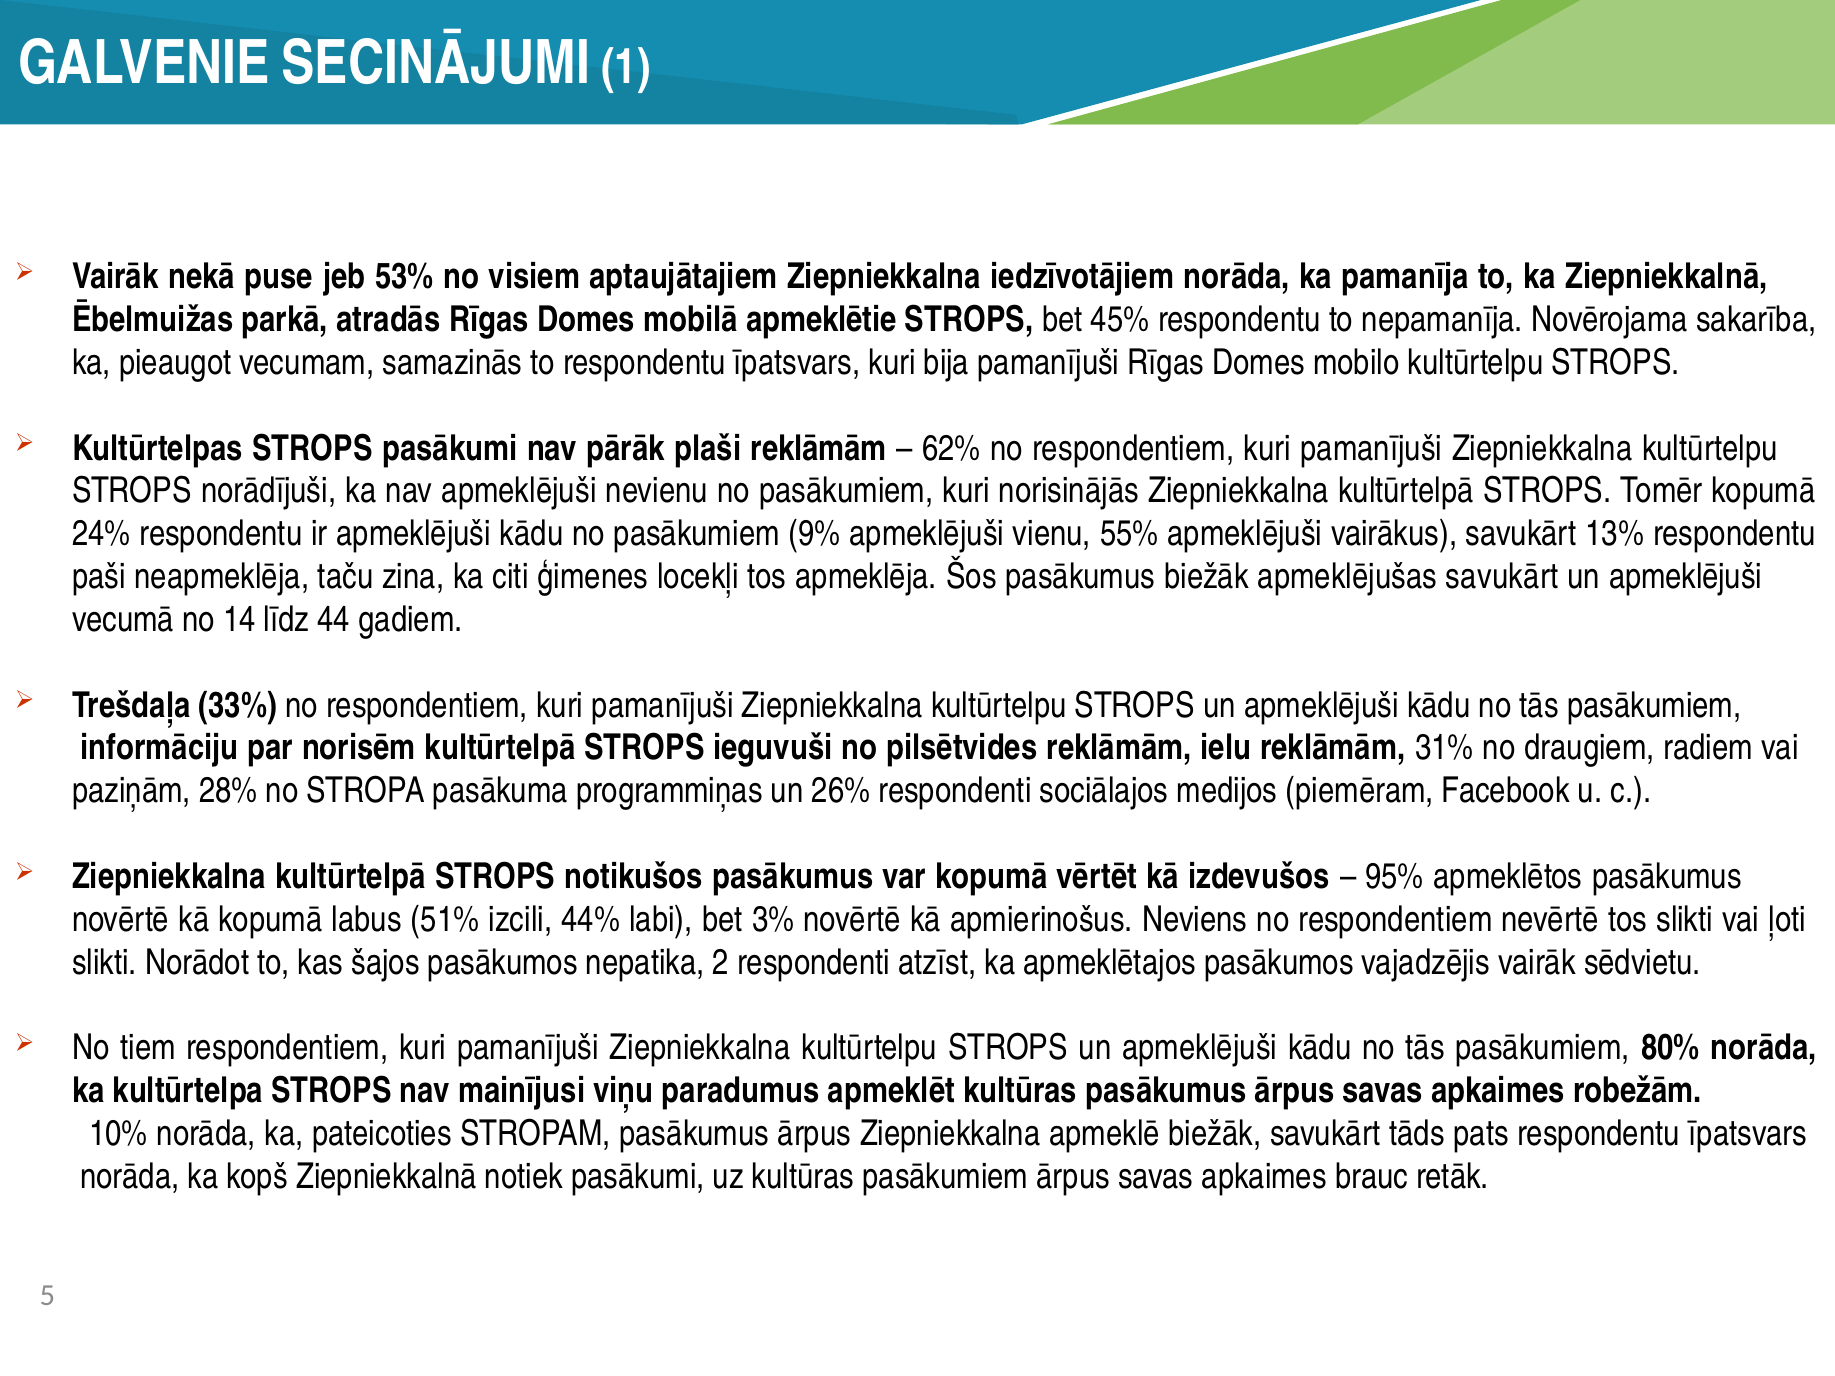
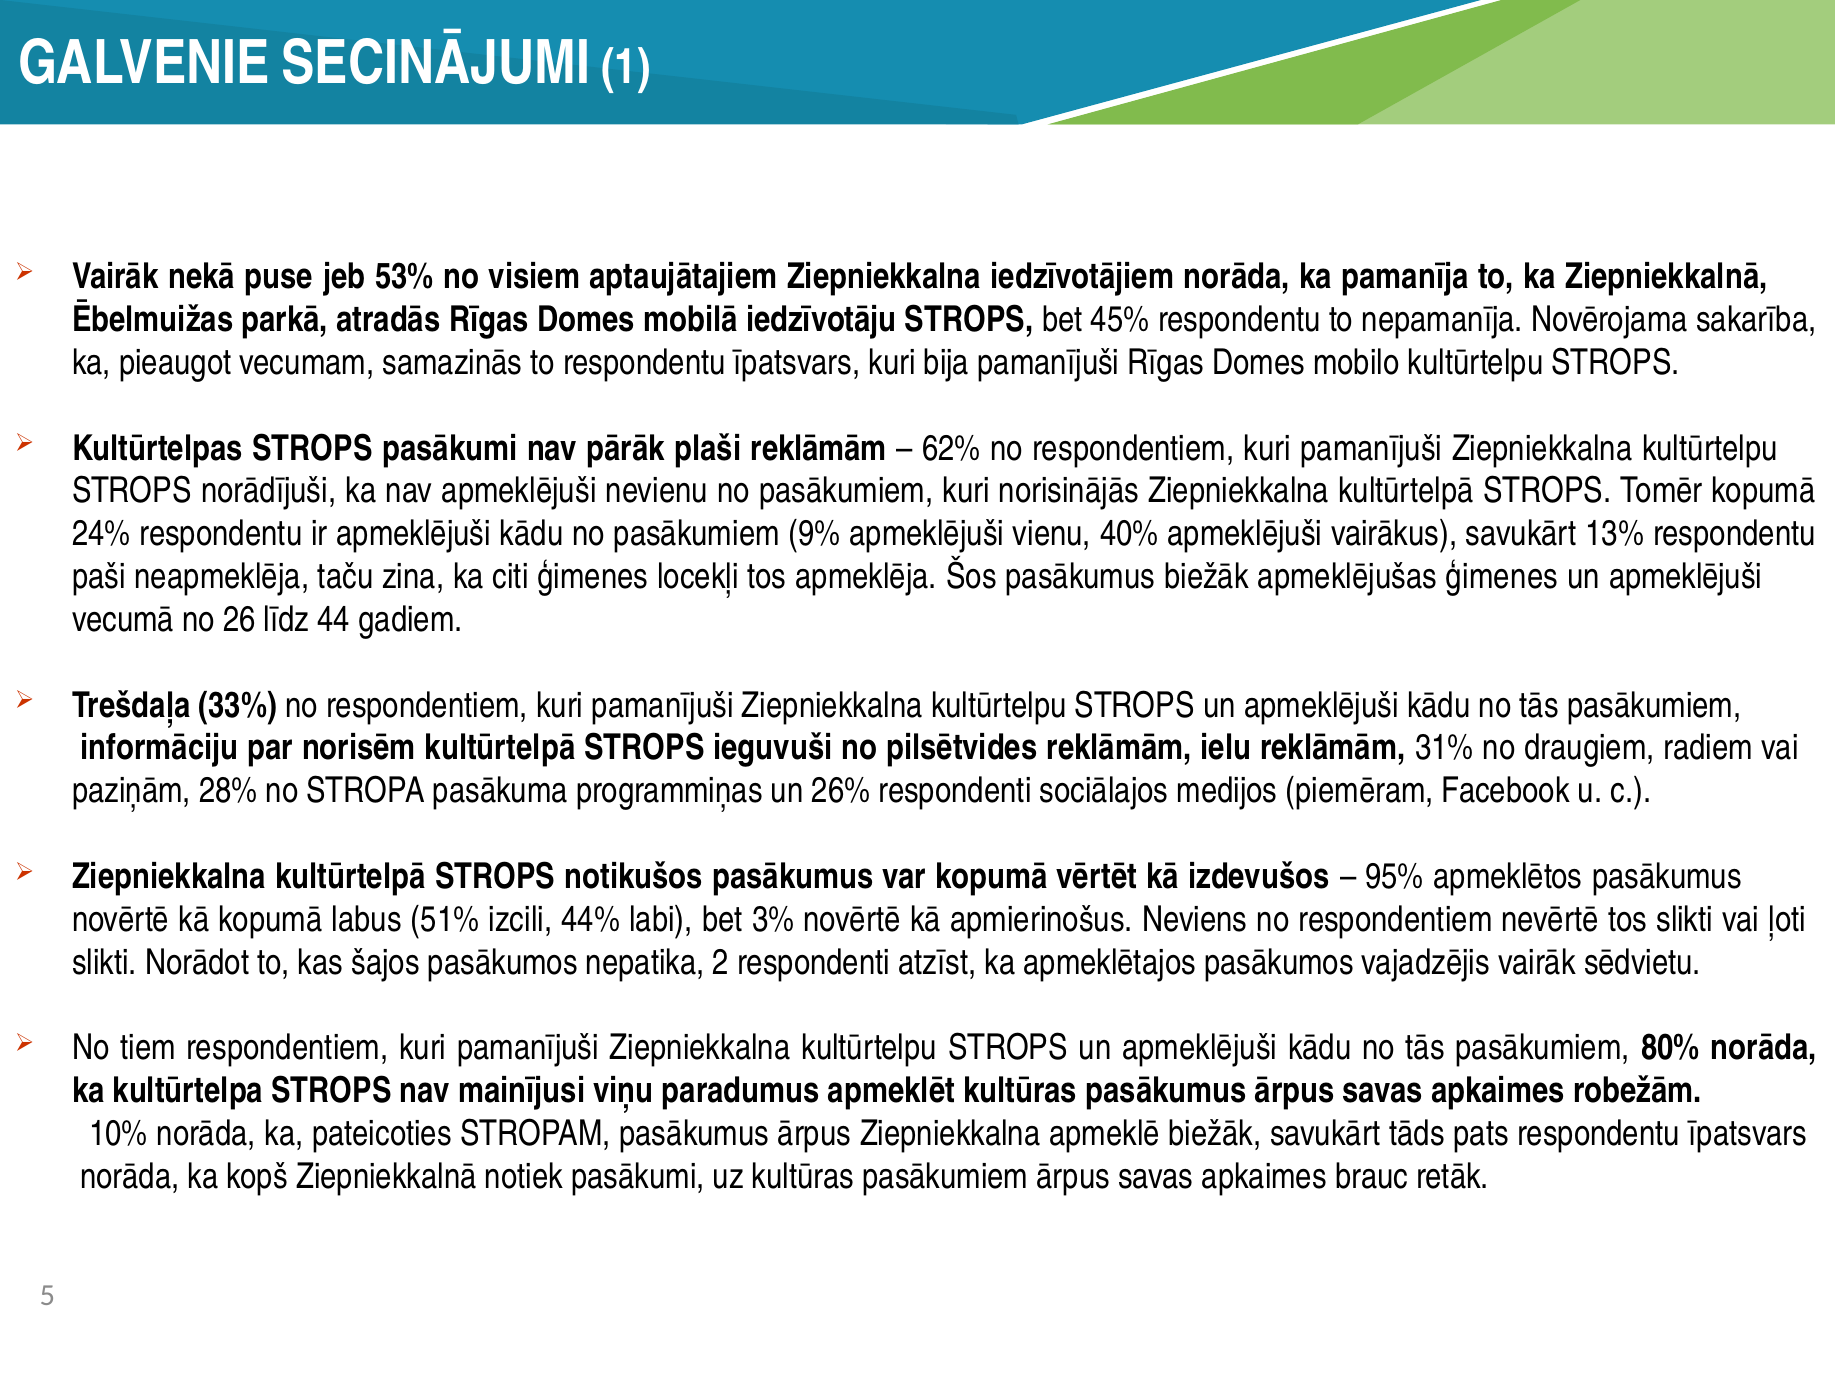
apmeklētie: apmeklētie -> iedzīvotāju
55%: 55% -> 40%
apmeklējušas savukārt: savukārt -> ģimenes
14: 14 -> 26
